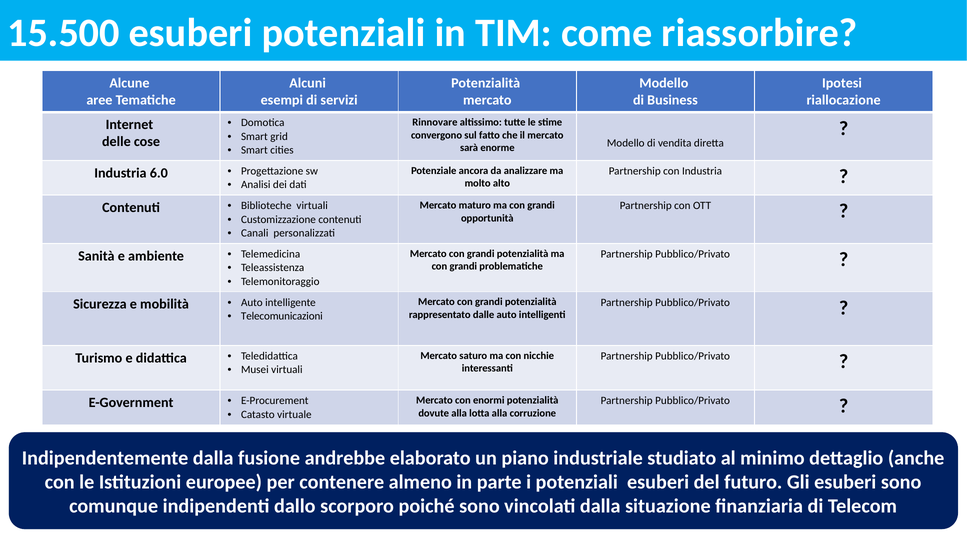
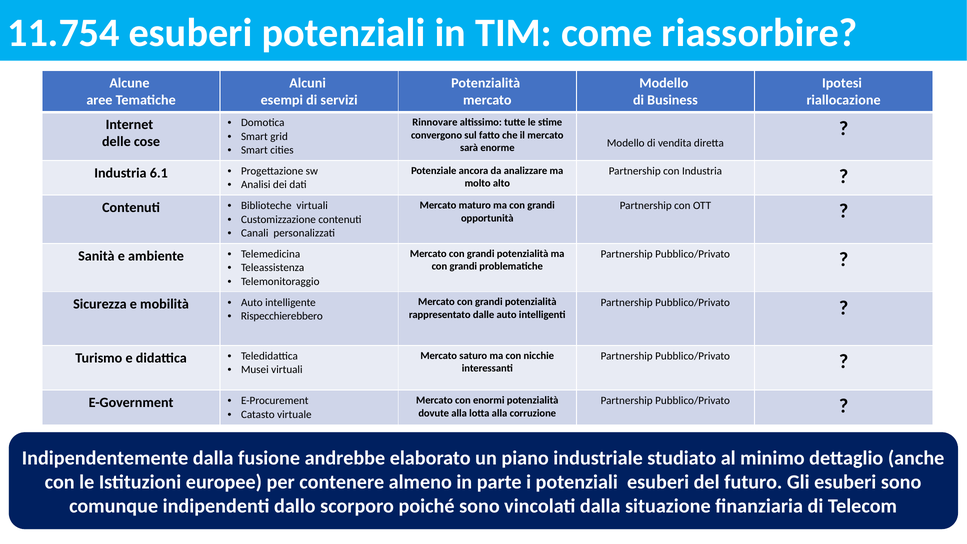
15.500: 15.500 -> 11.754
6.0: 6.0 -> 6.1
Telecomunicazioni: Telecomunicazioni -> Rispecchierebbero
